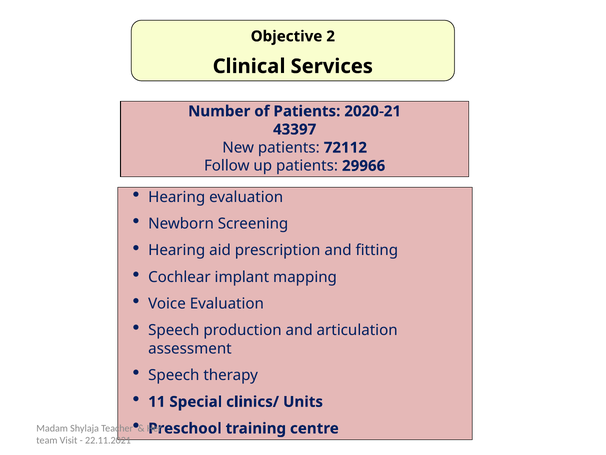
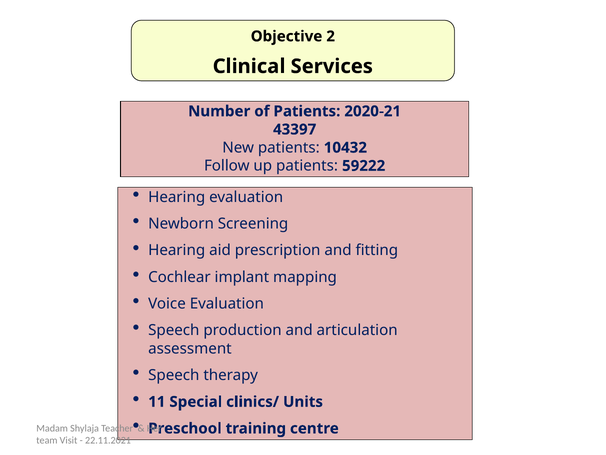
72112: 72112 -> 10432
29966: 29966 -> 59222
